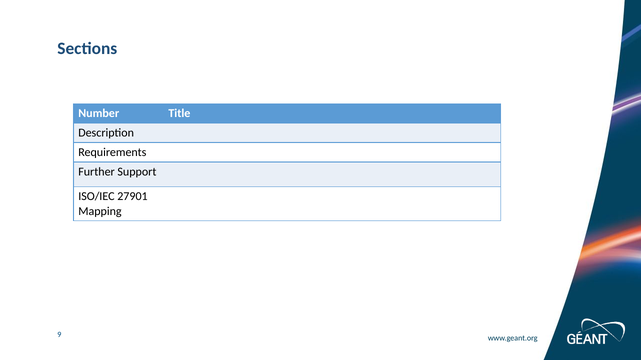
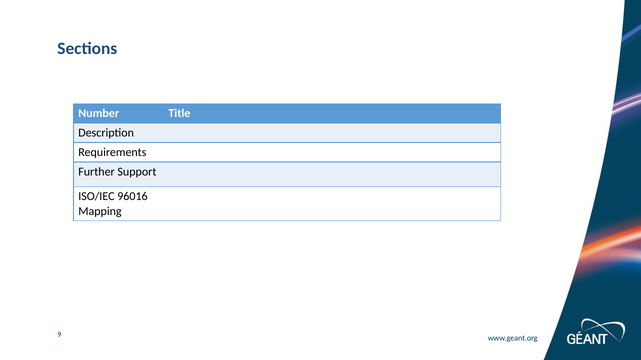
27901: 27901 -> 96016
